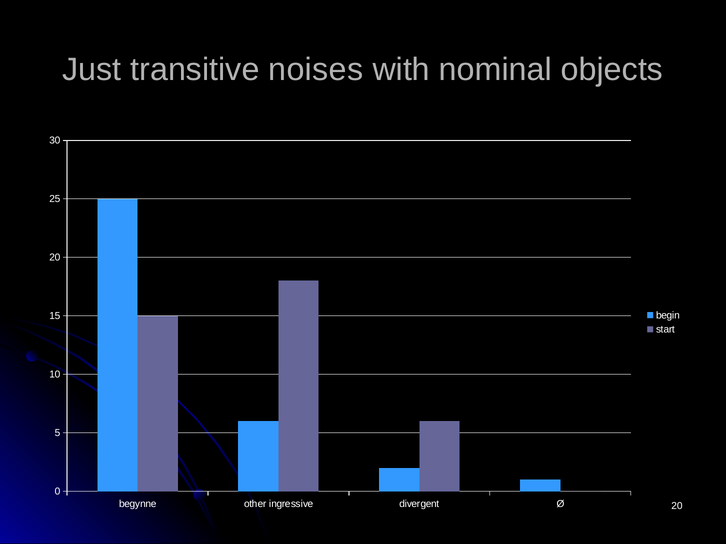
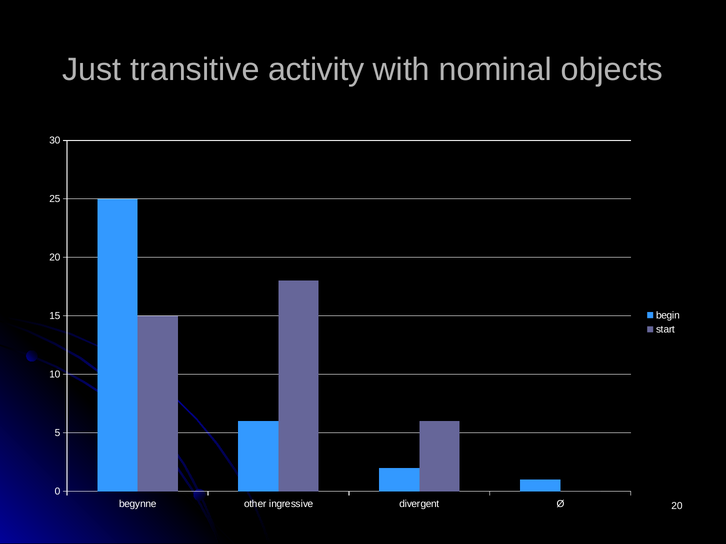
noises: noises -> activity
